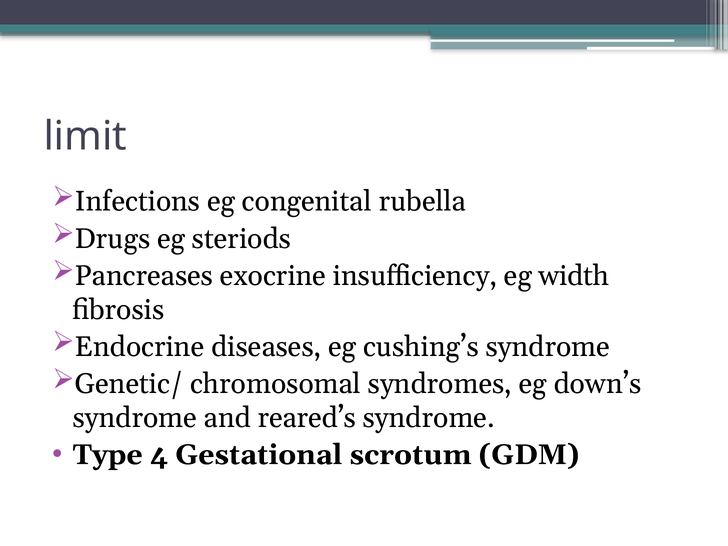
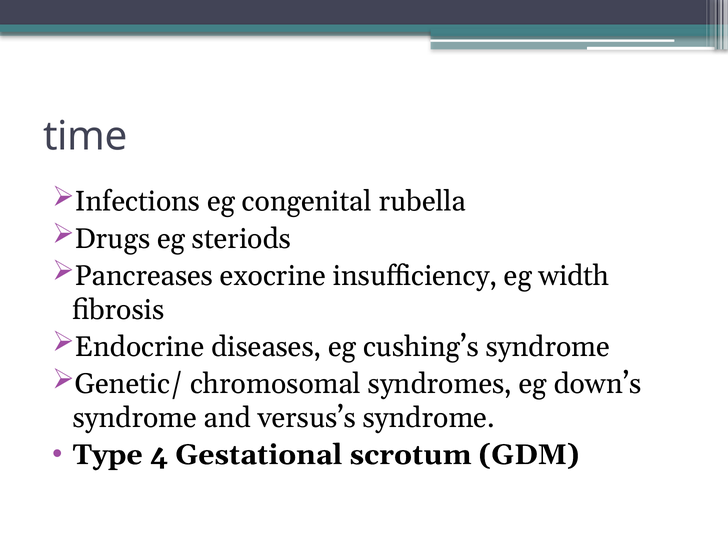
limit: limit -> time
reared’s: reared’s -> versus’s
